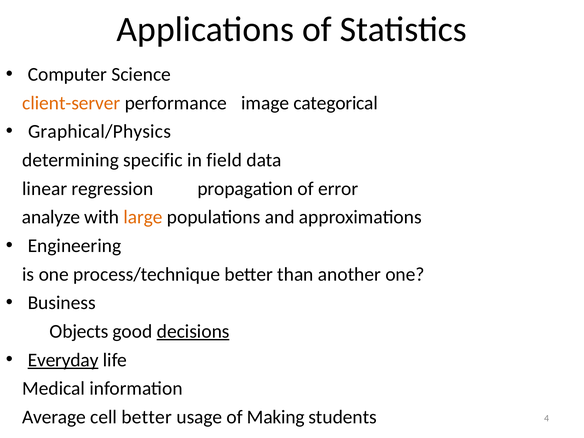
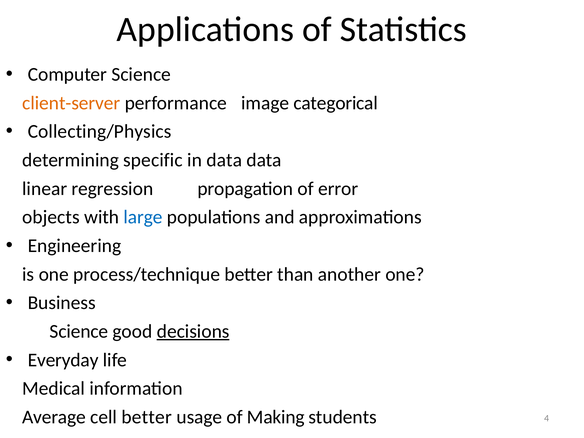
Graphical/Physics: Graphical/Physics -> Collecting/Physics
in field: field -> data
analyze: analyze -> objects
large colour: orange -> blue
Objects at (79, 331): Objects -> Science
Everyday underline: present -> none
